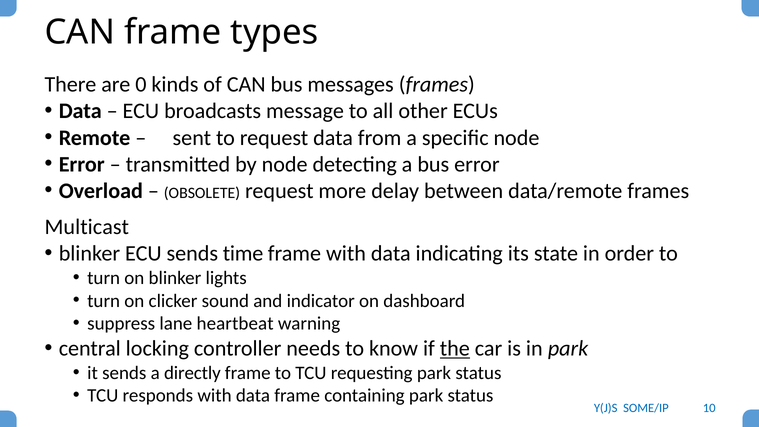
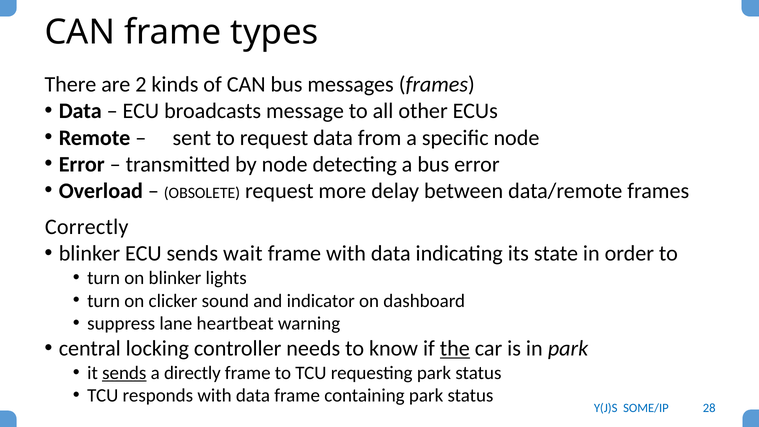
0: 0 -> 2
Multicast: Multicast -> Correctly
time: time -> wait
sends at (124, 373) underline: none -> present
10: 10 -> 28
